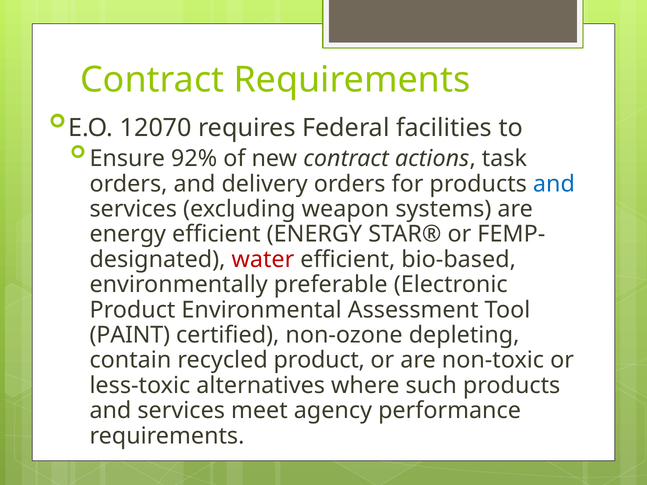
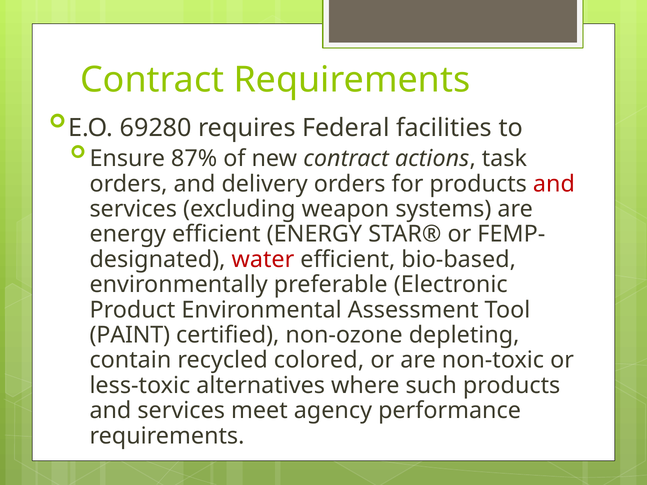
12070: 12070 -> 69280
92%: 92% -> 87%
and at (554, 184) colour: blue -> red
recycled product: product -> colored
